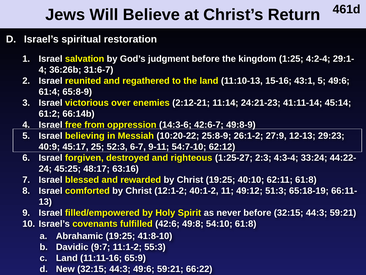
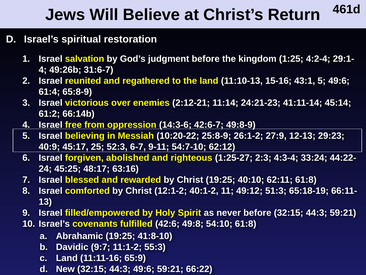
36:26b: 36:26b -> 49:26b
destroyed: destroyed -> abolished
